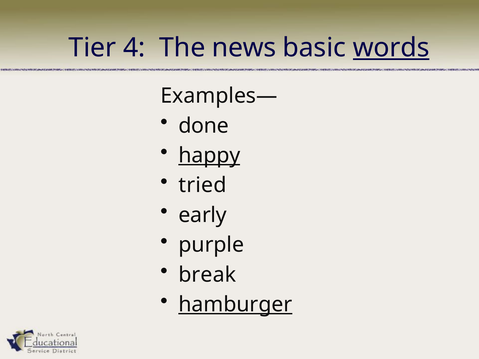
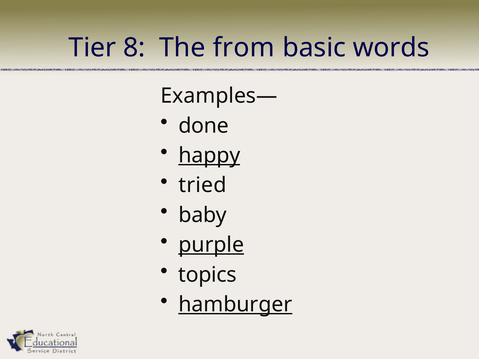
4: 4 -> 8
news: news -> from
words underline: present -> none
early: early -> baby
purple underline: none -> present
break: break -> topics
